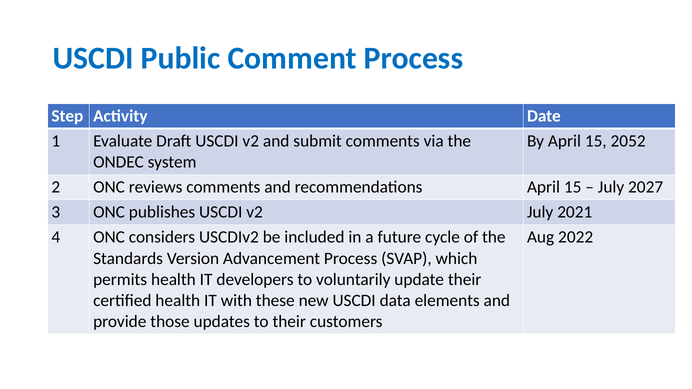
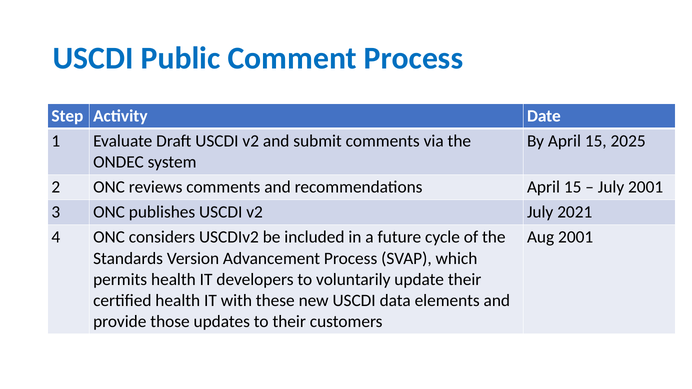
2052: 2052 -> 2025
July 2027: 2027 -> 2001
Aug 2022: 2022 -> 2001
